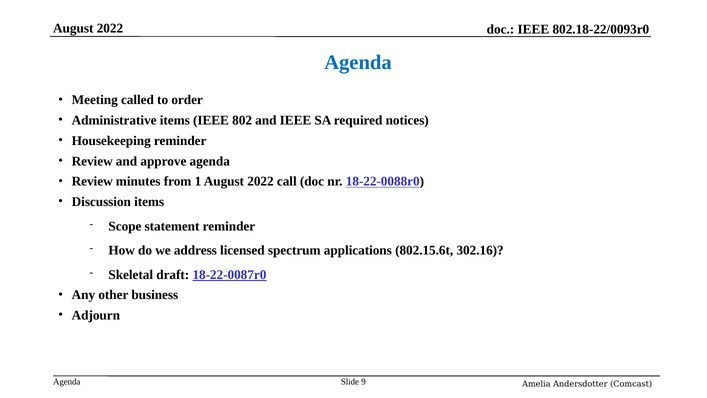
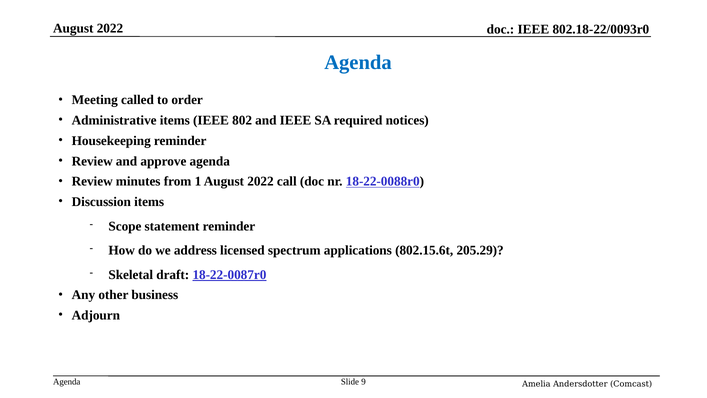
302.16: 302.16 -> 205.29
